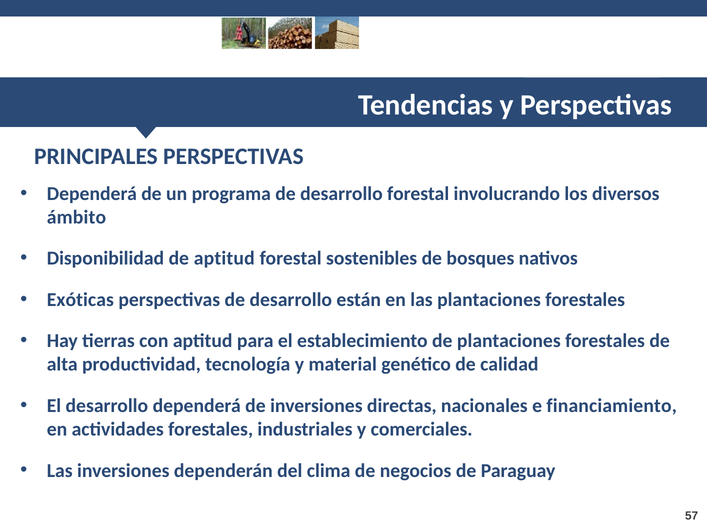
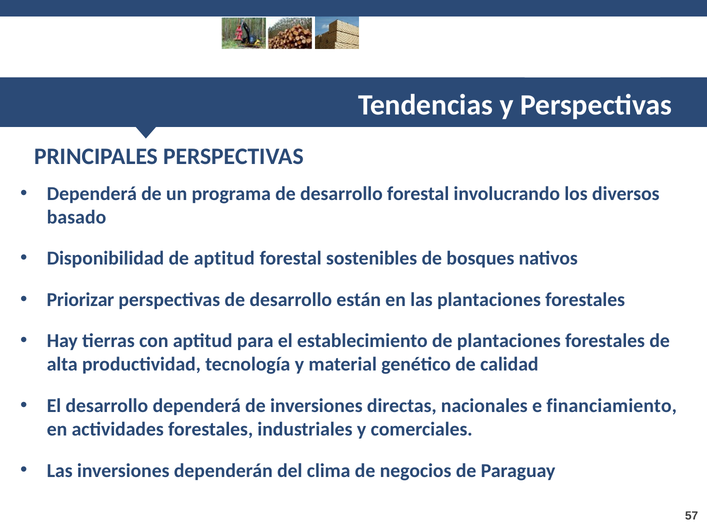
ámbito: ámbito -> basado
Exóticas: Exóticas -> Priorizar
